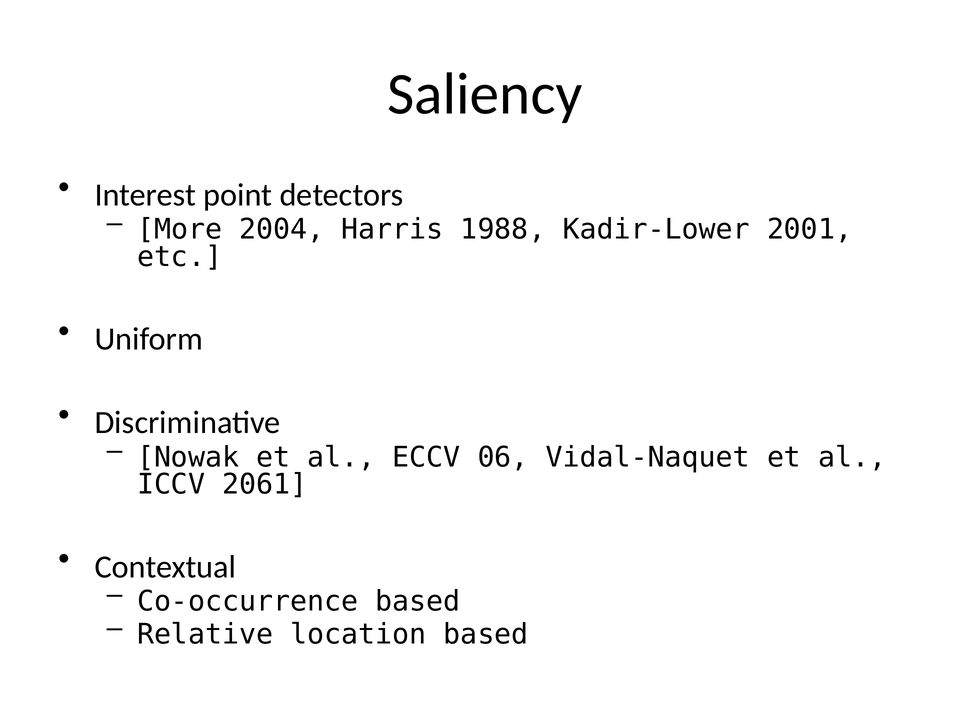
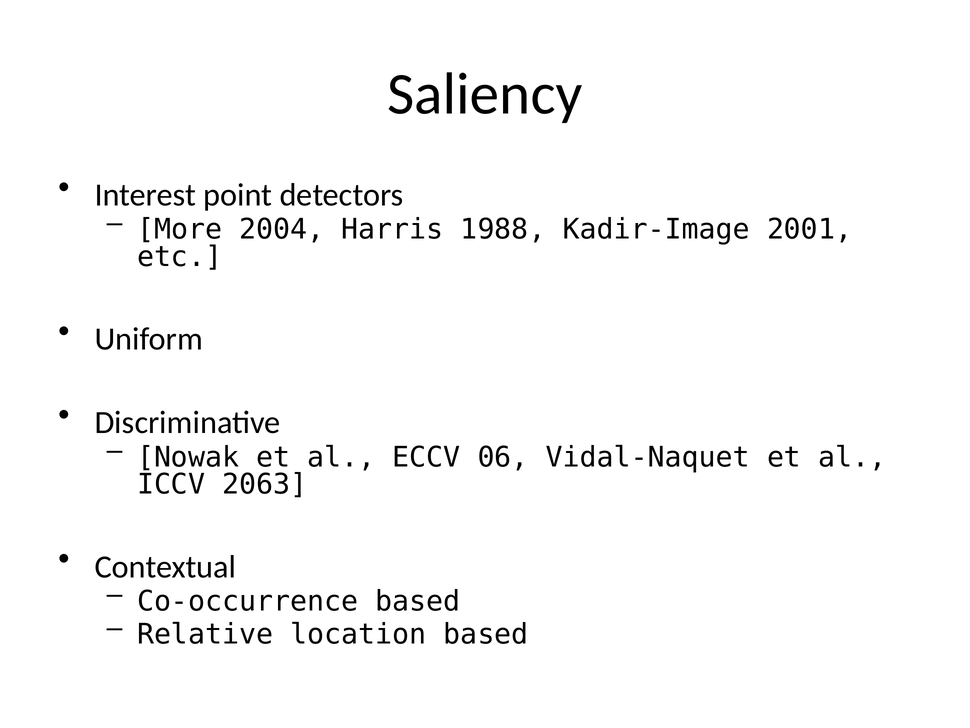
Kadir-Lower: Kadir-Lower -> Kadir-Image
2061: 2061 -> 2063
